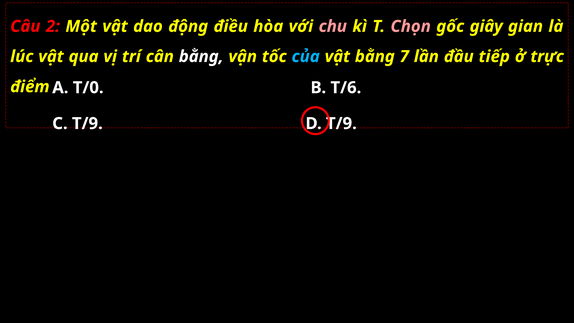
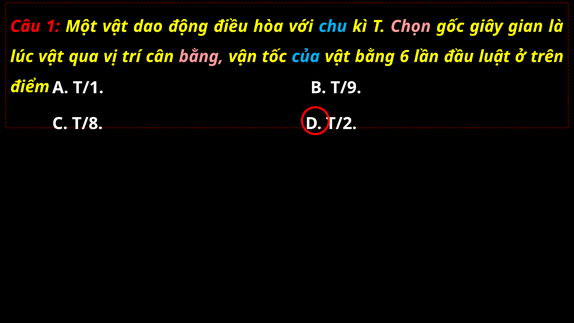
2: 2 -> 1
chu colour: pink -> light blue
bằng at (201, 57) colour: white -> pink
7: 7 -> 6
tiếp: tiếp -> luật
trực: trực -> trên
T/0: T/0 -> T/1
T/6: T/6 -> T/9
C T/9: T/9 -> T/8
T/9 at (341, 123): T/9 -> T/2
